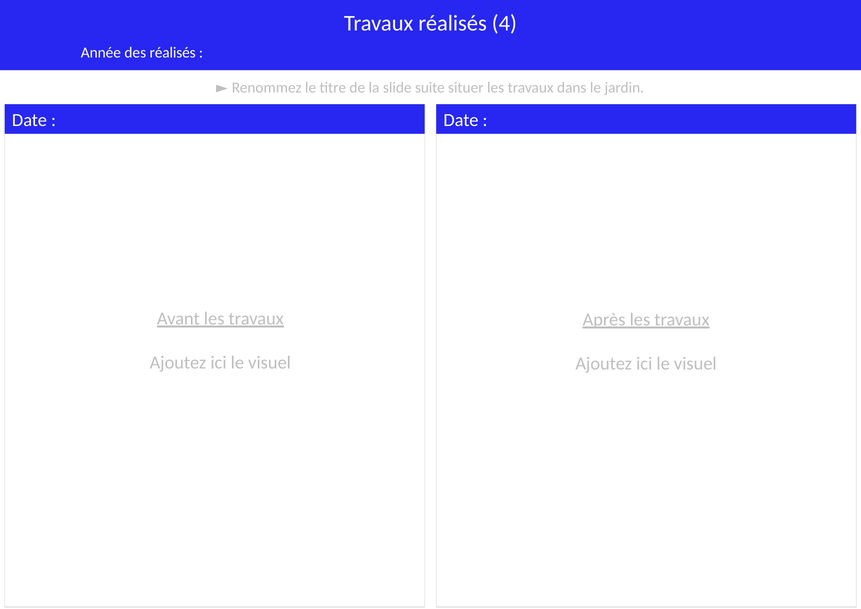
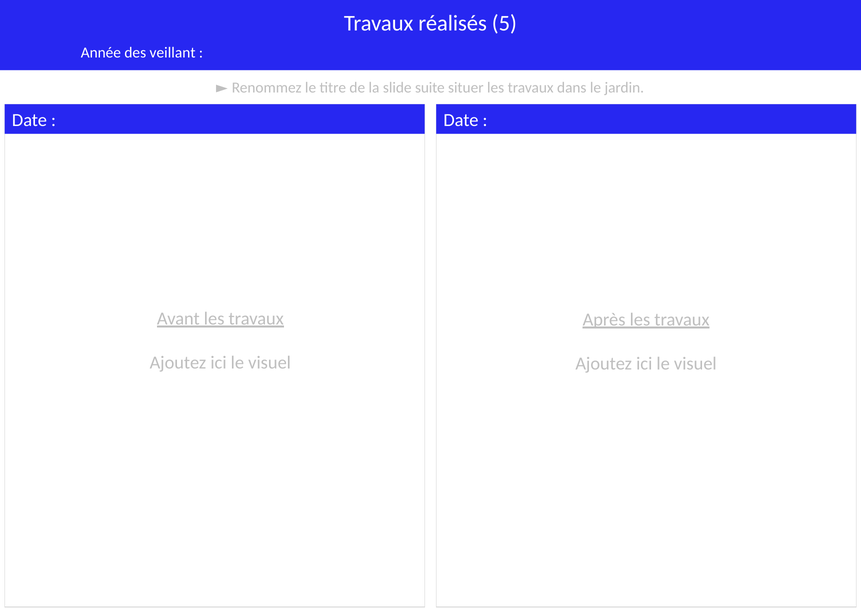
4: 4 -> 5
des réalisés: réalisés -> veillant
